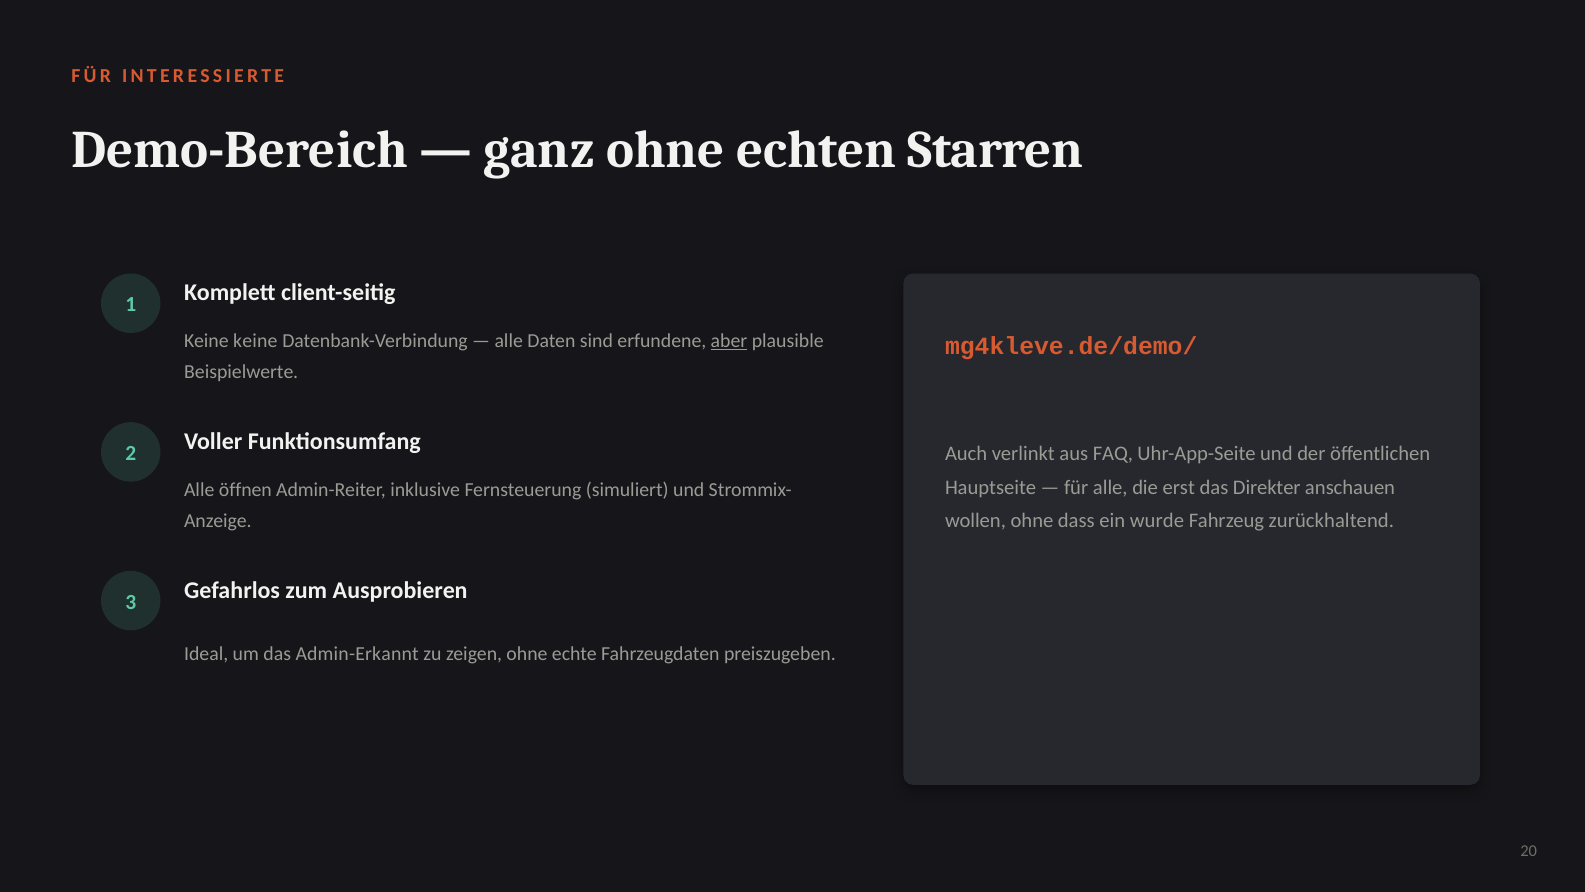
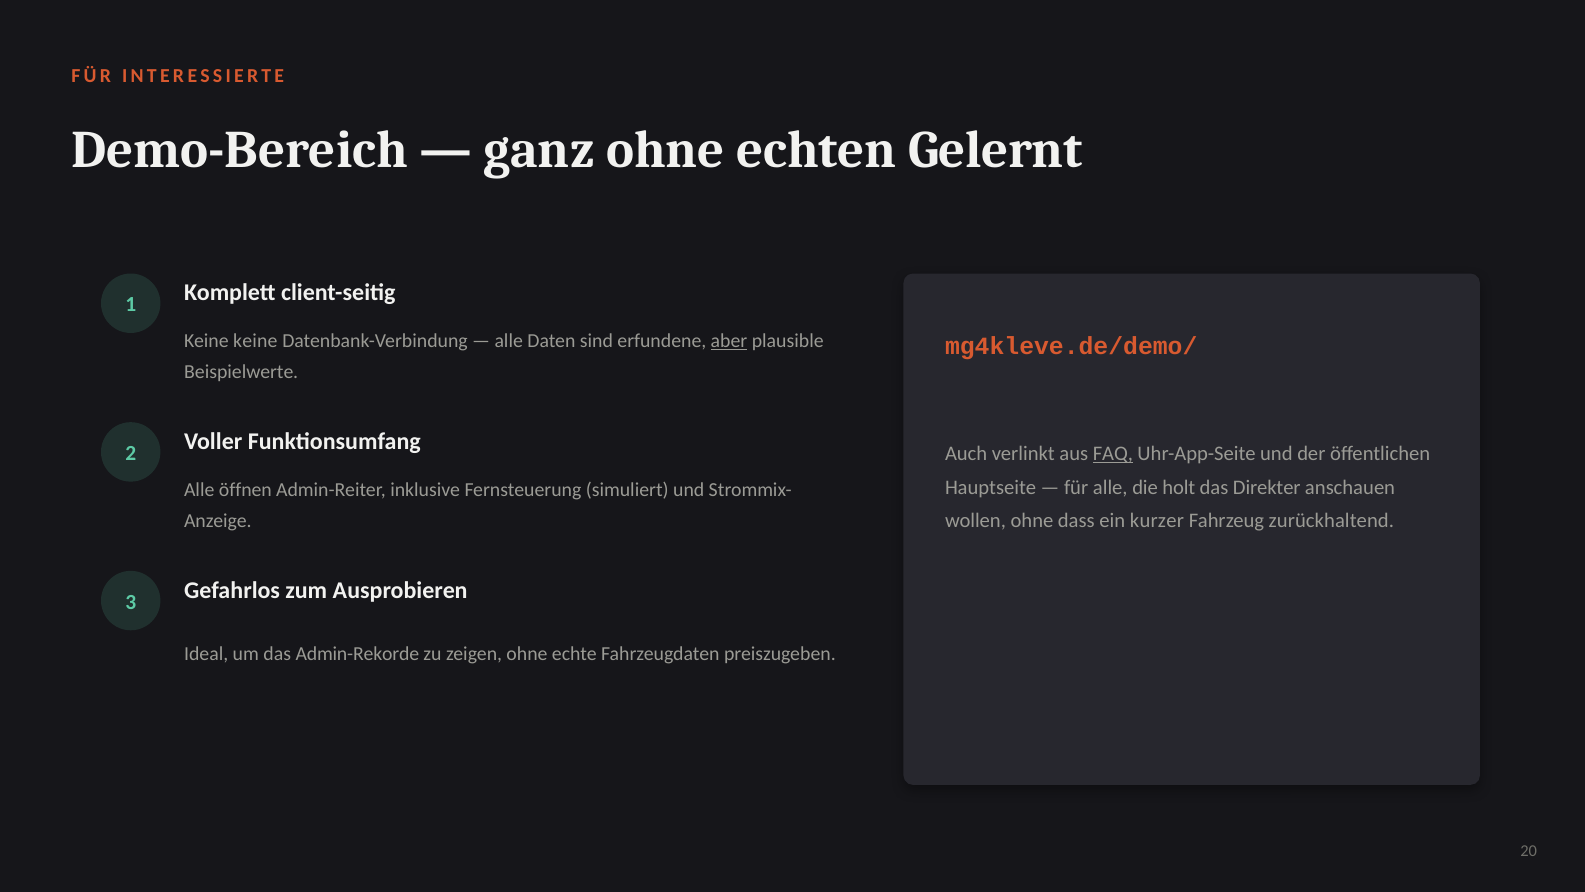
Starren: Starren -> Gelernt
FAQ underline: none -> present
erst: erst -> holt
wurde: wurde -> kurzer
Admin-Erkannt: Admin-Erkannt -> Admin-Rekorde
